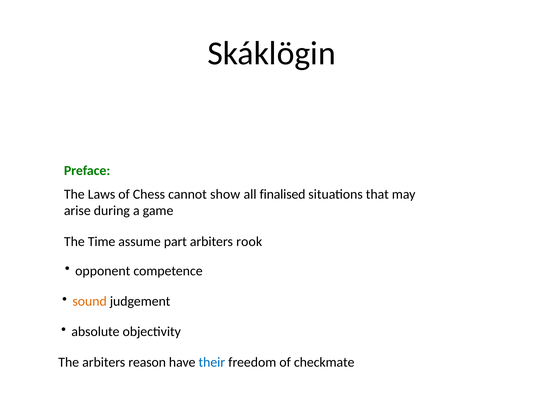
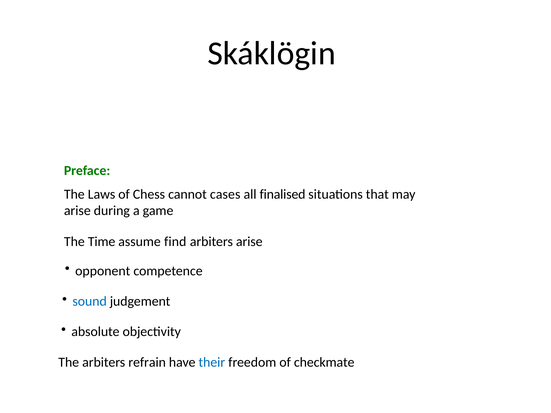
show: show -> cases
part: part -> find
arbiters rook: rook -> arise
sound colour: orange -> blue
reason: reason -> refrain
